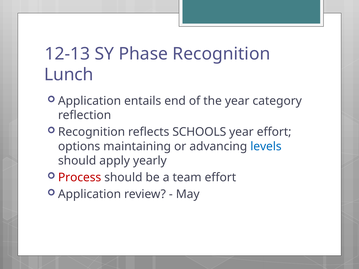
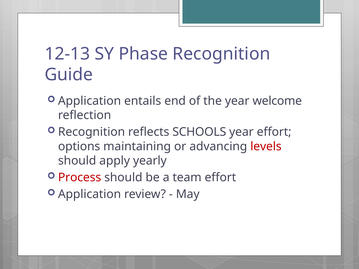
Lunch: Lunch -> Guide
category: category -> welcome
levels colour: blue -> red
